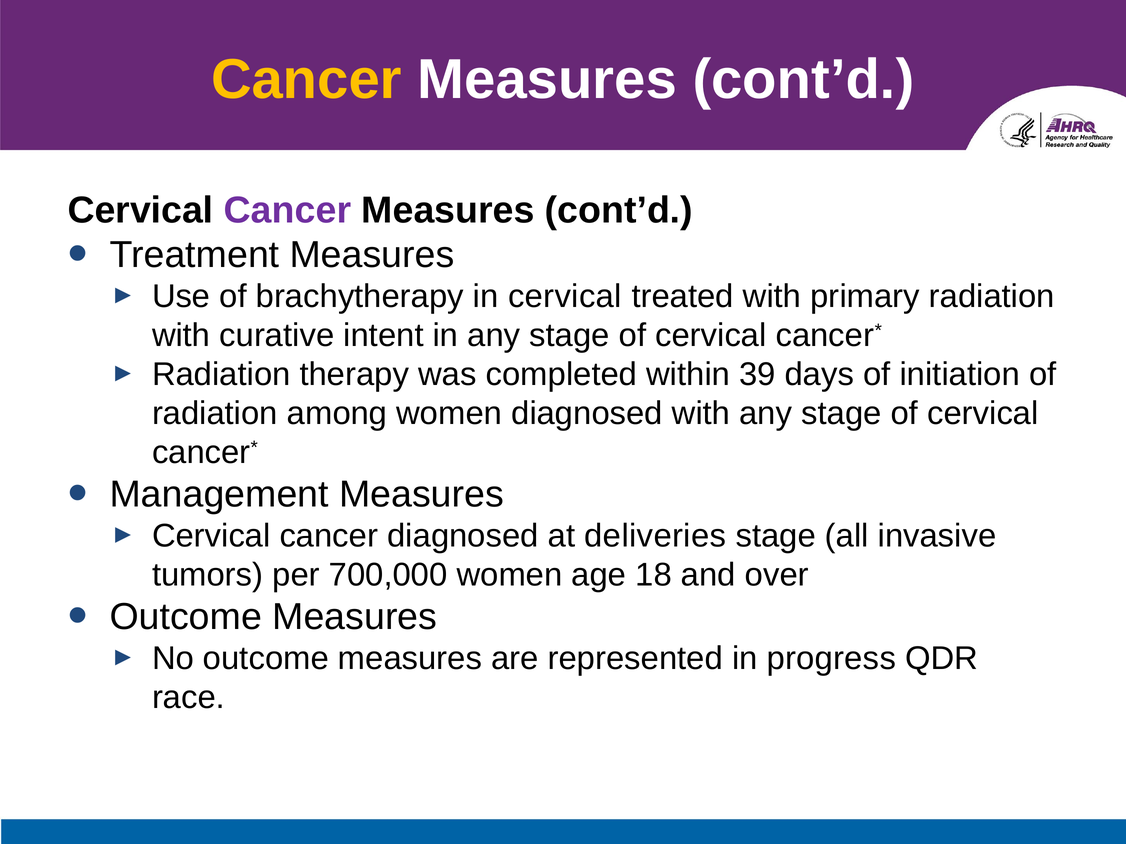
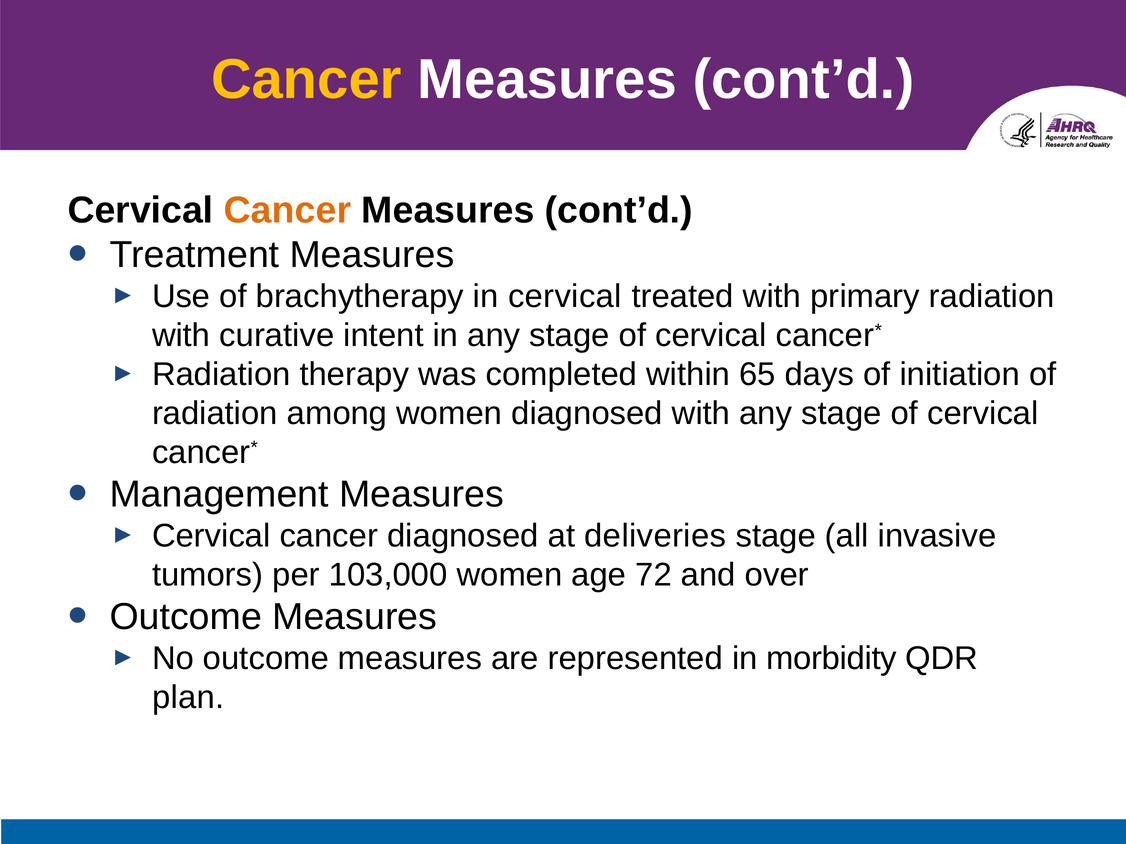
Cancer at (287, 210) colour: purple -> orange
39: 39 -> 65
700,000: 700,000 -> 103,000
18: 18 -> 72
progress: progress -> morbidity
race: race -> plan
